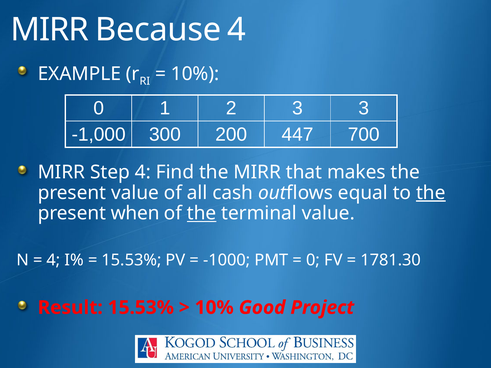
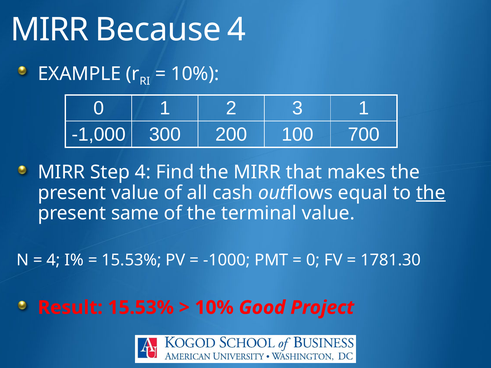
3 3: 3 -> 1
447: 447 -> 100
when: when -> same
the at (202, 213) underline: present -> none
